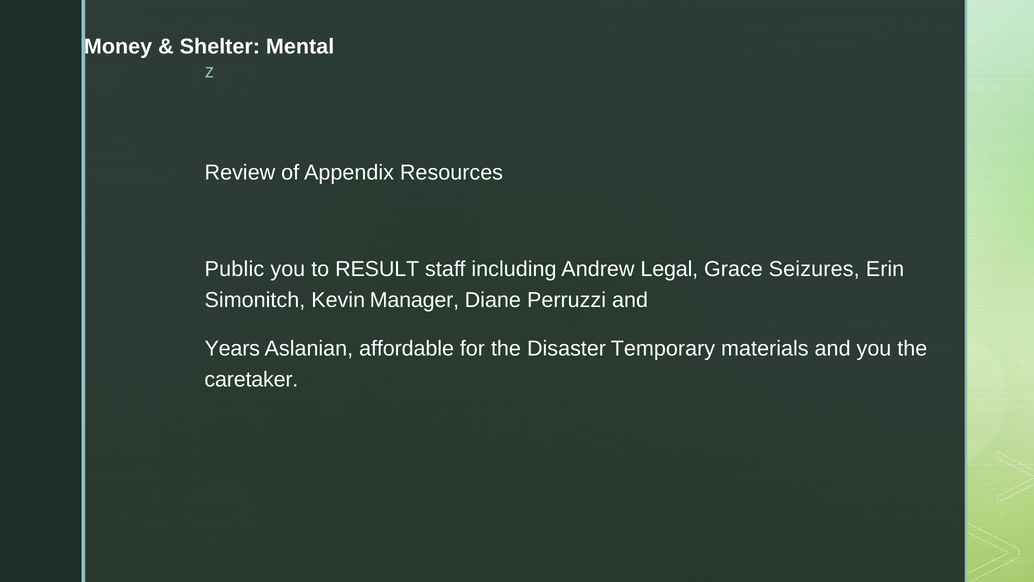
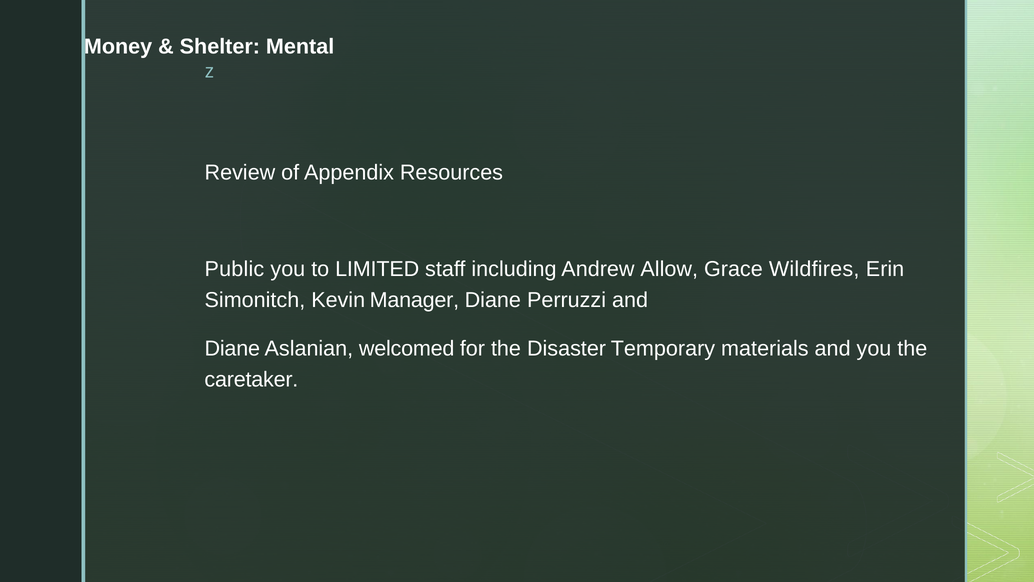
RESULT: RESULT -> LIMITED
Legal: Legal -> Allow
Seizures: Seizures -> Wildfires
Years at (232, 348): Years -> Diane
affordable: affordable -> welcomed
